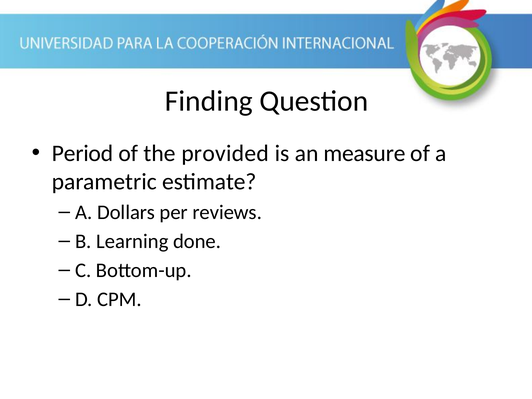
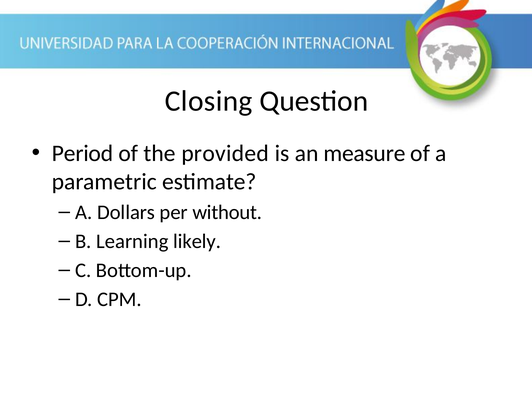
Finding: Finding -> Closing
reviews: reviews -> without
done: done -> likely
